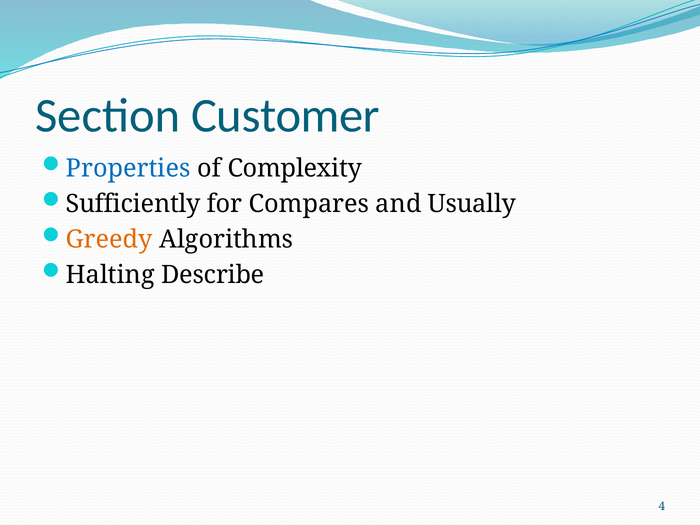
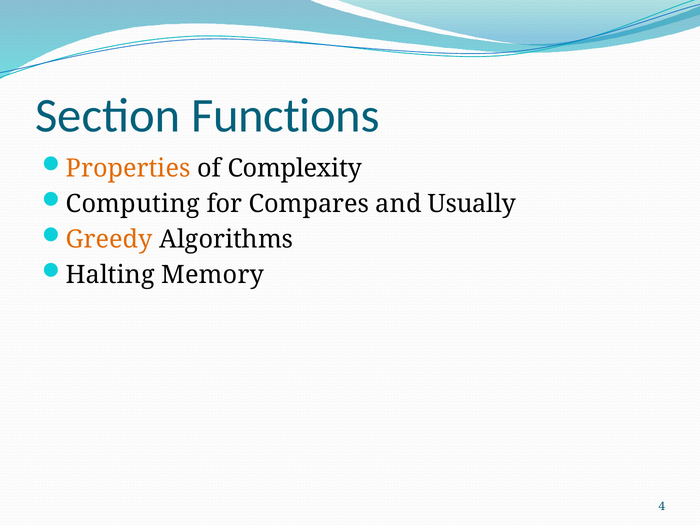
Customer: Customer -> Functions
Properties colour: blue -> orange
Sufficiently: Sufficiently -> Computing
Describe: Describe -> Memory
